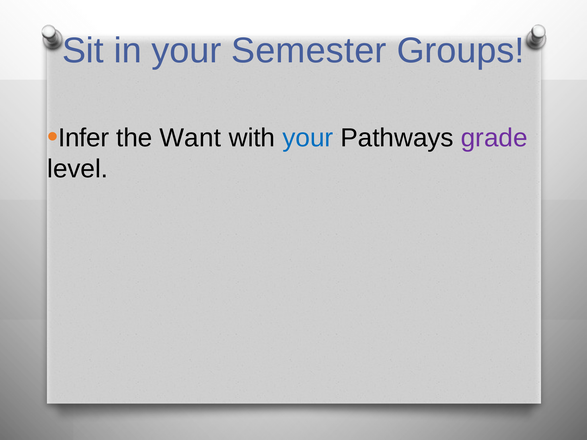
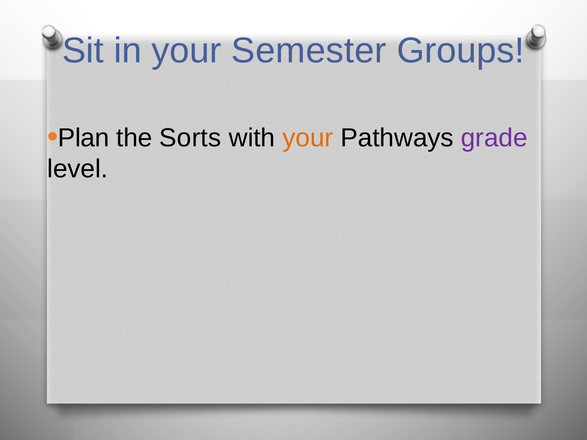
Infer: Infer -> Plan
Want: Want -> Sorts
your at (308, 138) colour: blue -> orange
